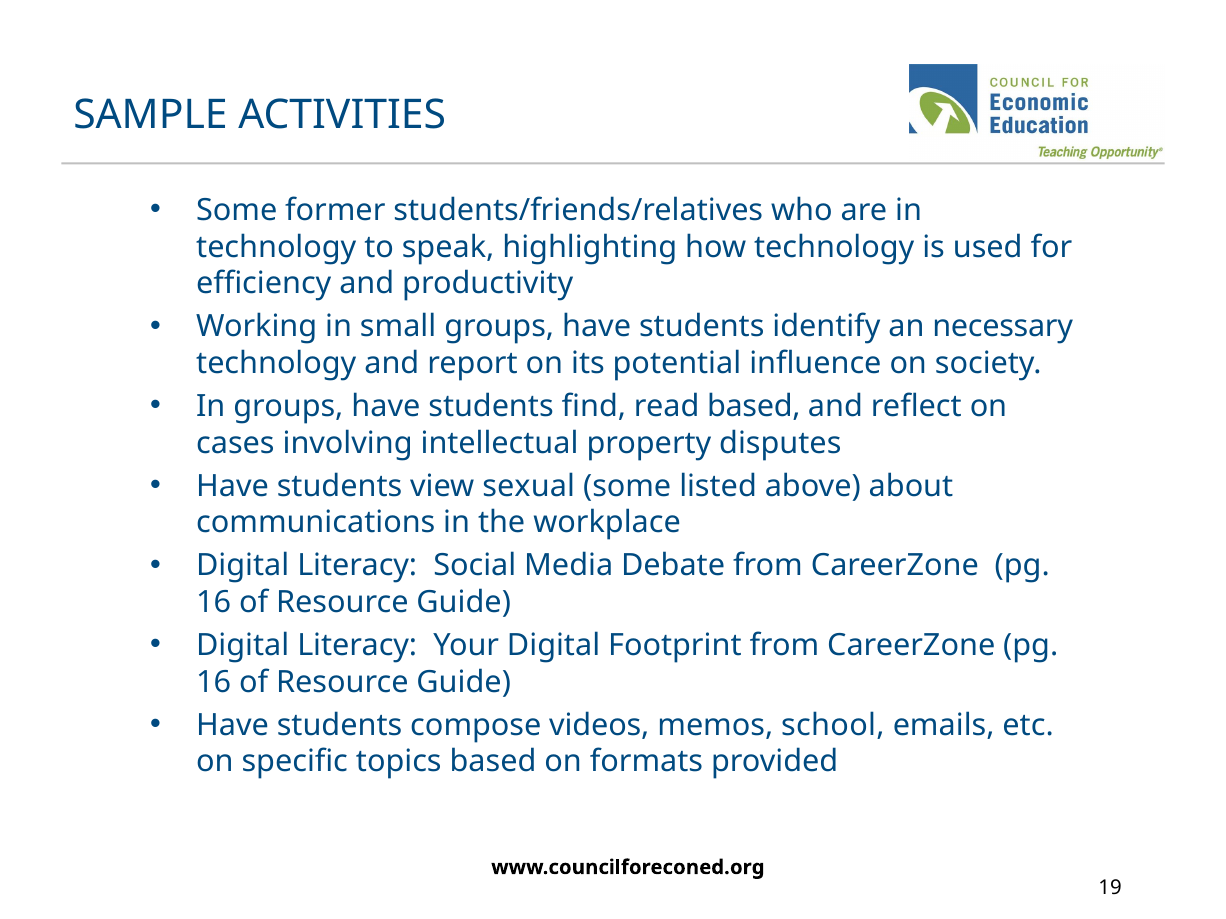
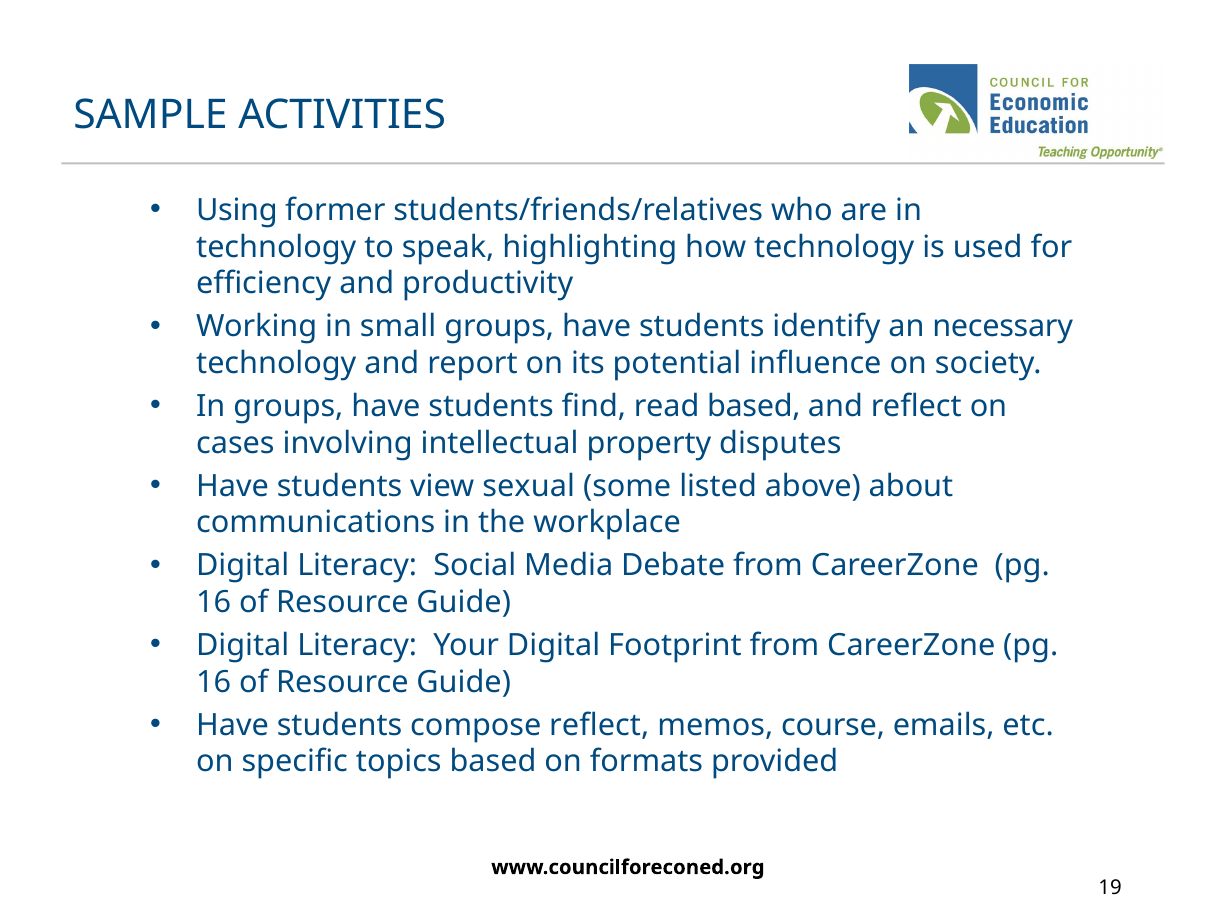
Some at (237, 210): Some -> Using
compose videos: videos -> reflect
school: school -> course
